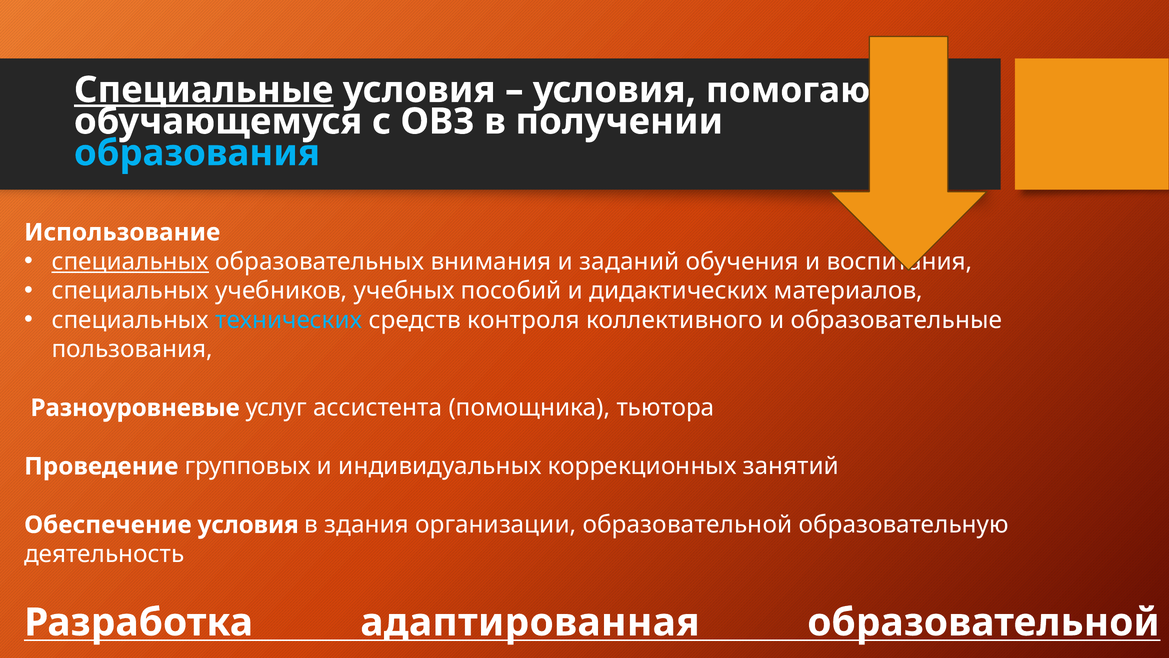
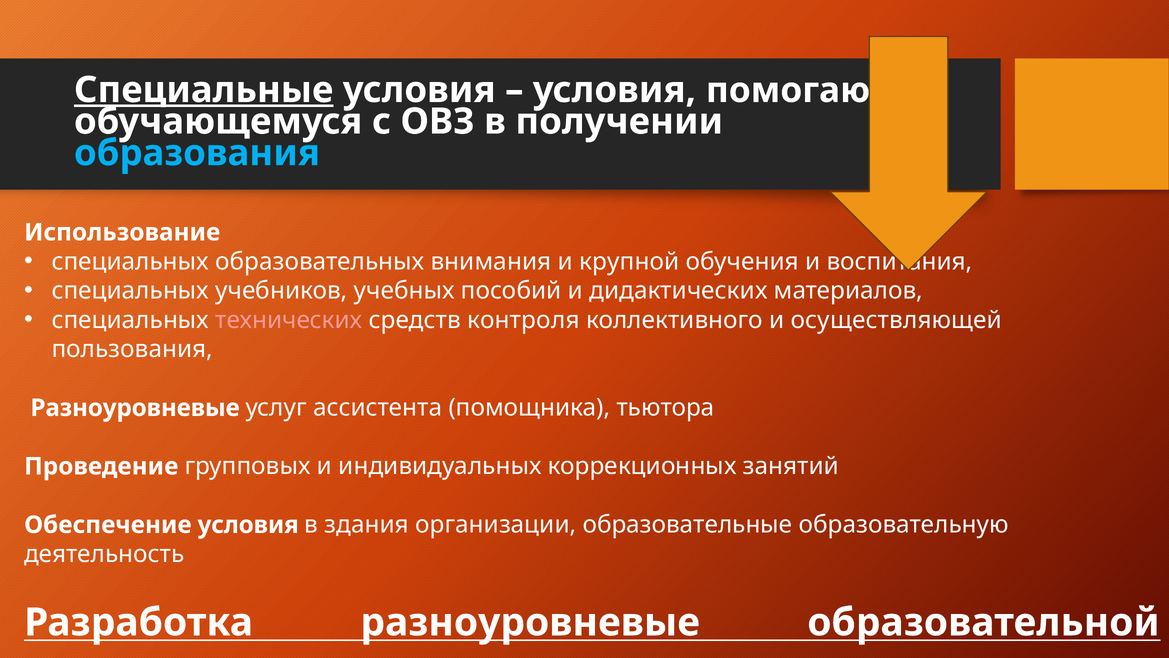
специальных at (130, 261) underline: present -> none
заданий: заданий -> крупной
технических colour: light blue -> pink
образовательные: образовательные -> осуществляющей
организации образовательной: образовательной -> образовательные
Разработка адаптированная: адаптированная -> разноуровневые
